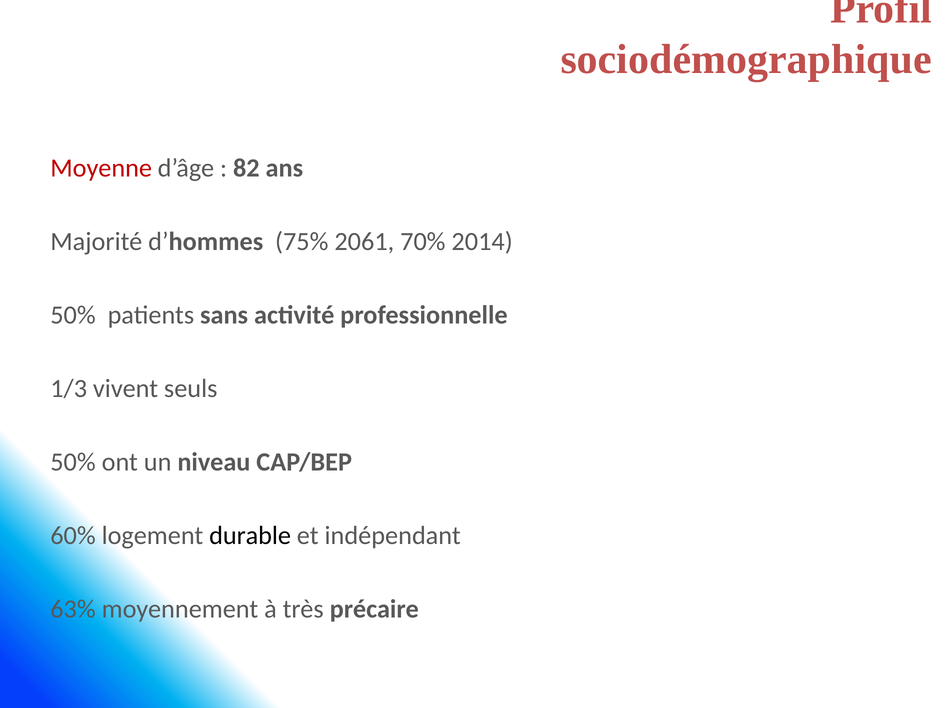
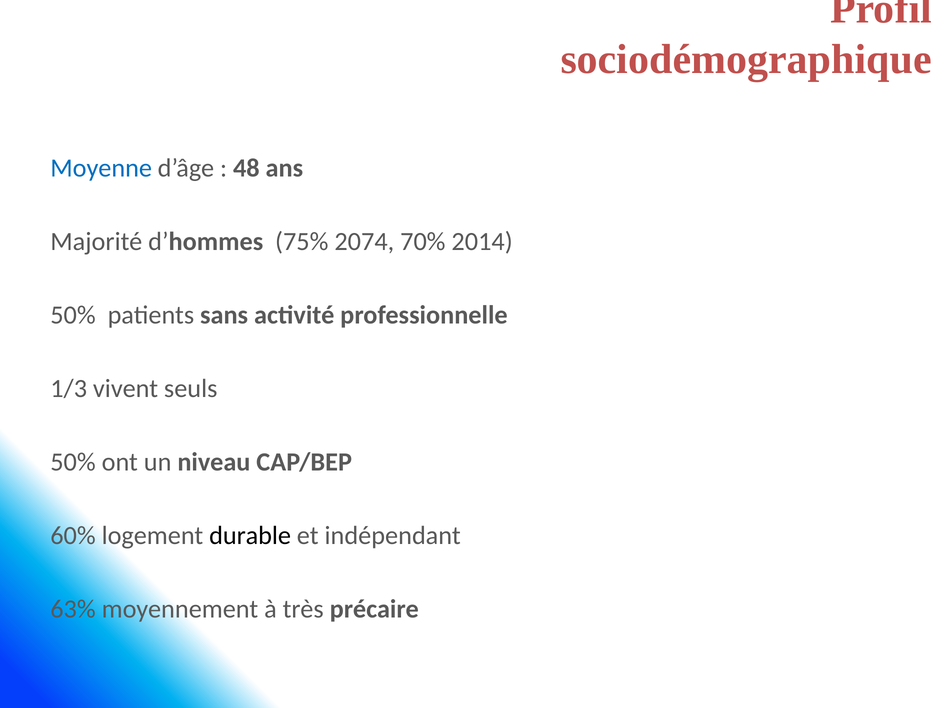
Moyenne colour: red -> blue
82: 82 -> 48
2061: 2061 -> 2074
